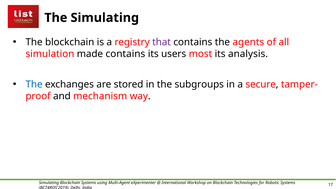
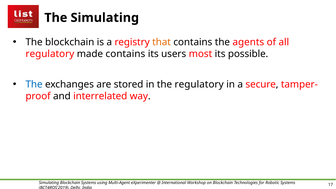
that colour: purple -> orange
simulation at (50, 54): simulation -> regulatory
analysis: analysis -> possible
the subgroups: subgroups -> regulatory
mechanism: mechanism -> interrelated
